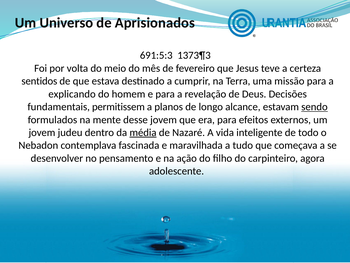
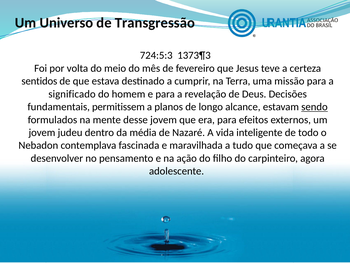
Aprisionados: Aprisionados -> Transgressão
691:5:3: 691:5:3 -> 724:5:3
explicando: explicando -> significado
média underline: present -> none
